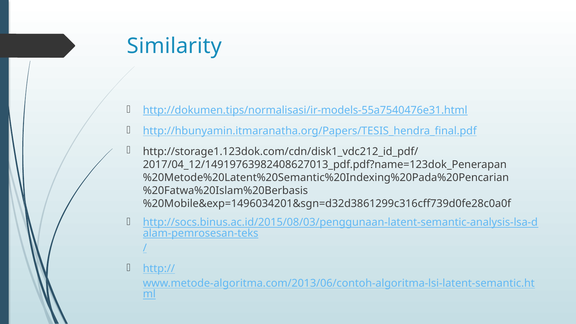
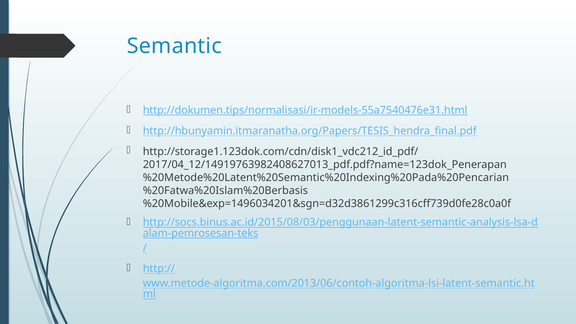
Similarity: Similarity -> Semantic
